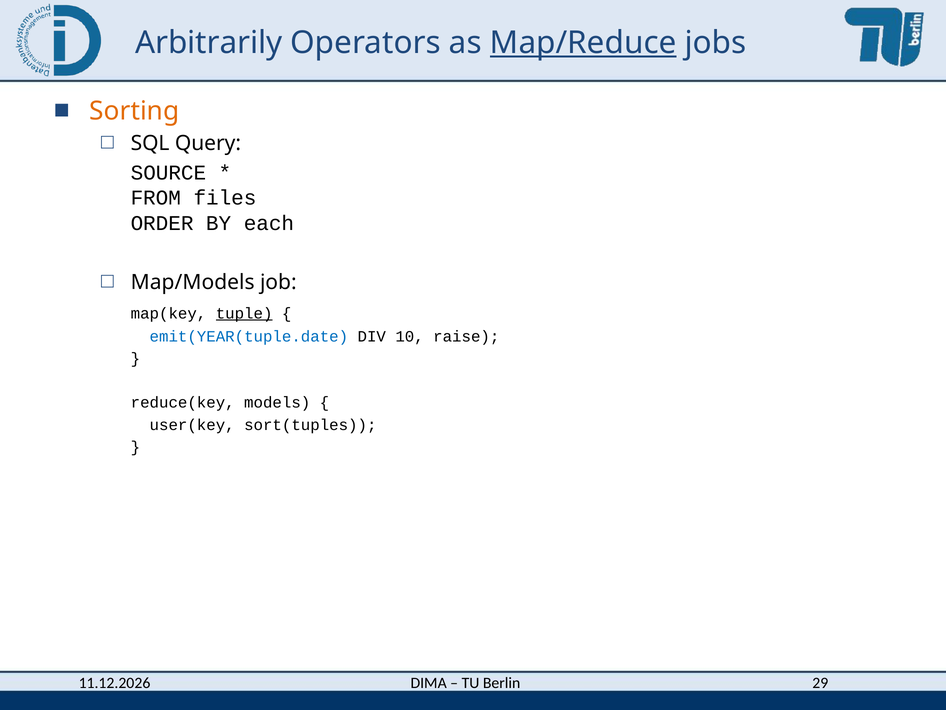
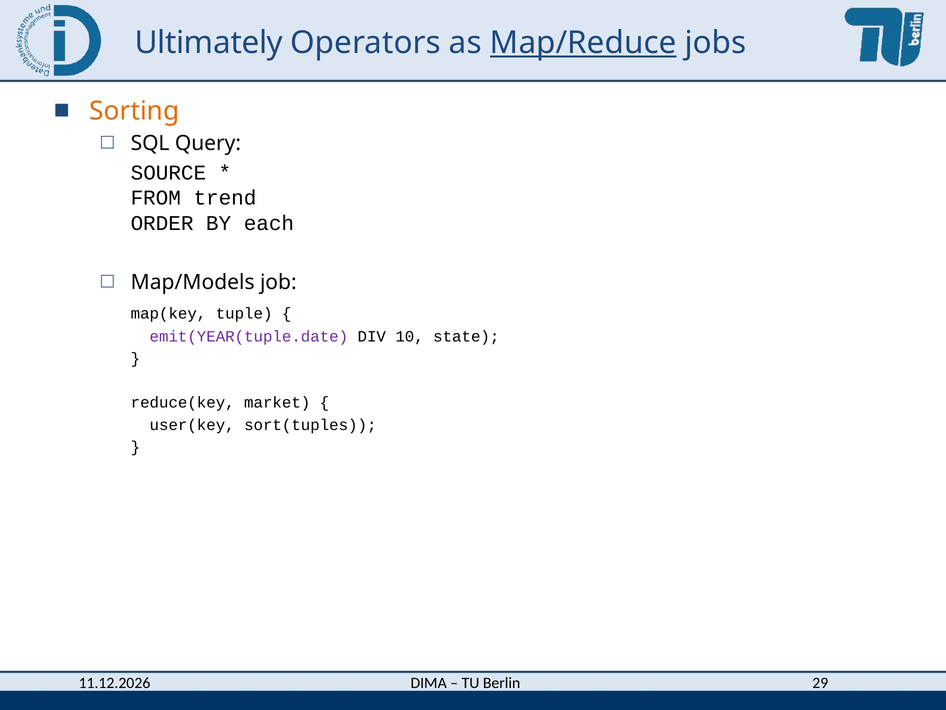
Arbitrarily: Arbitrarily -> Ultimately
files: files -> trend
tuple underline: present -> none
emit(YEAR(tuple.date colour: blue -> purple
raise: raise -> state
models: models -> market
